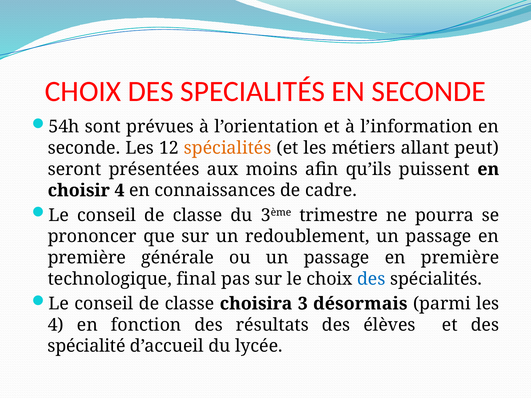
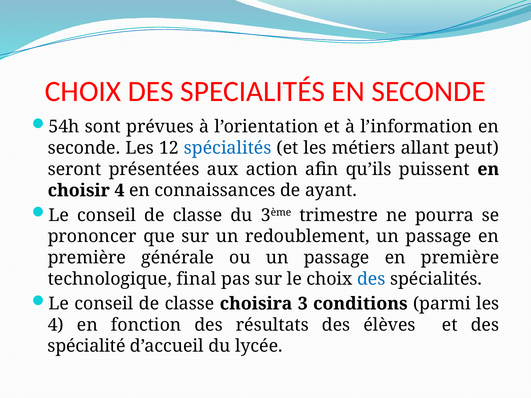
spécialités at (228, 148) colour: orange -> blue
moins: moins -> action
cadre: cadre -> ayant
désormais: désormais -> conditions
